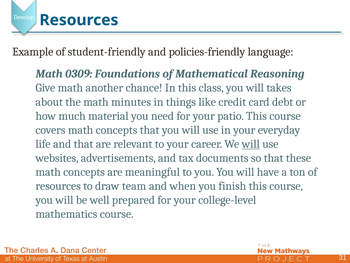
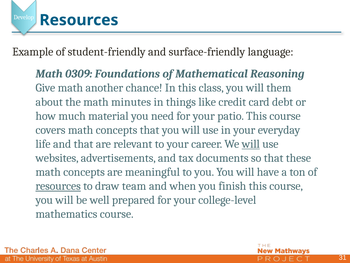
policies-friendly: policies-friendly -> surface-friendly
takes: takes -> them
resources at (58, 186) underline: none -> present
